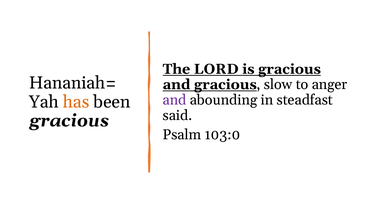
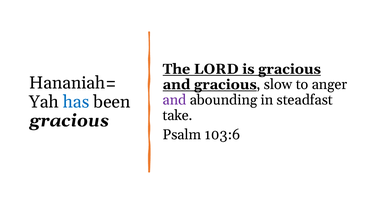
has colour: orange -> blue
said: said -> take
103:0: 103:0 -> 103:6
